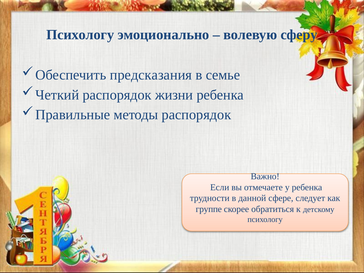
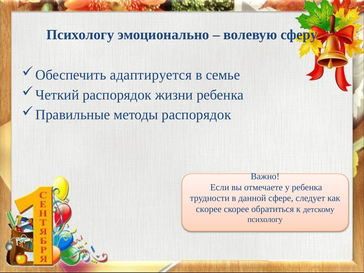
предсказания: предсказания -> адаптируется
группе at (209, 209): группе -> скорее
